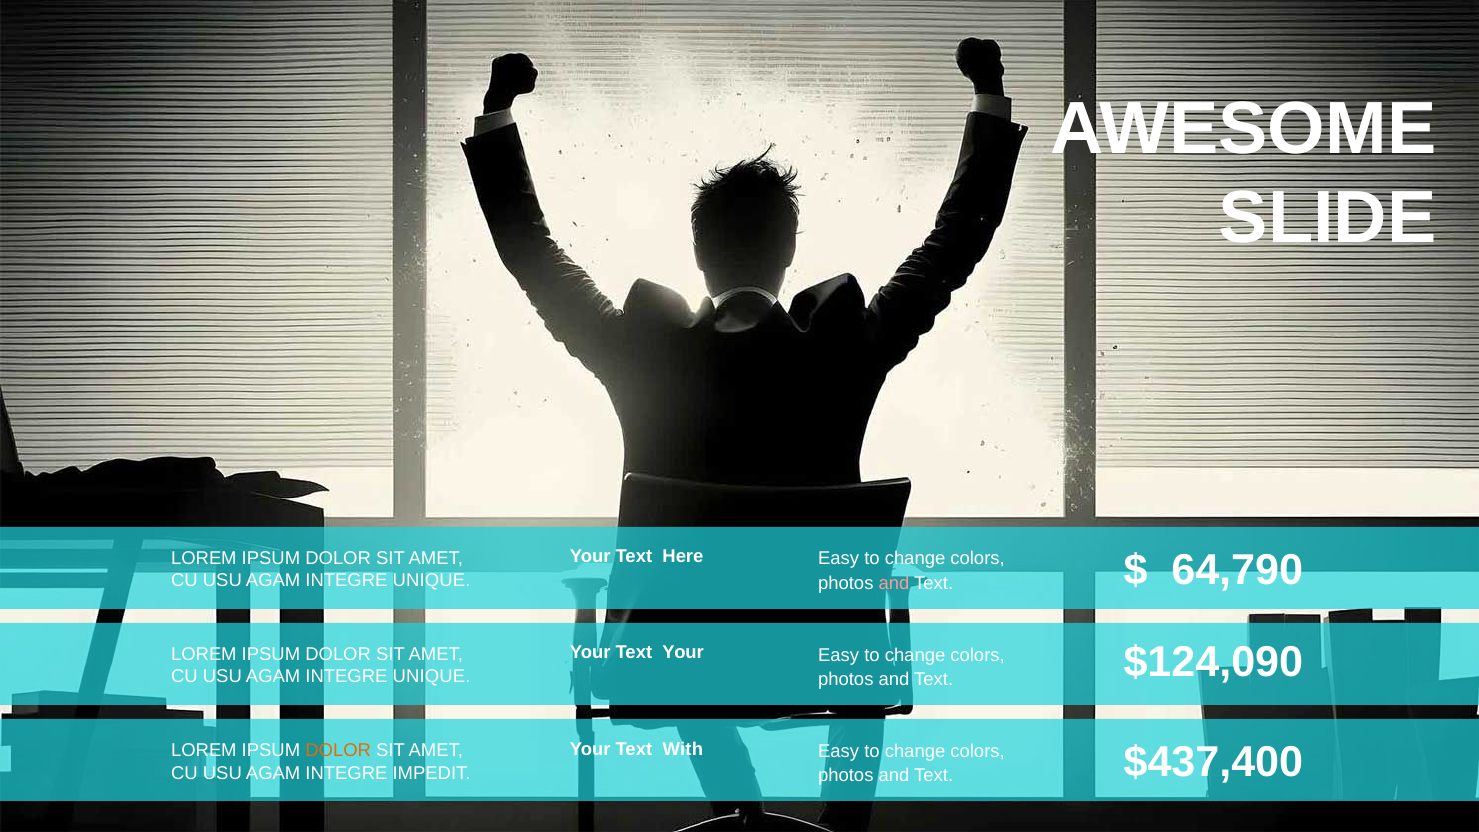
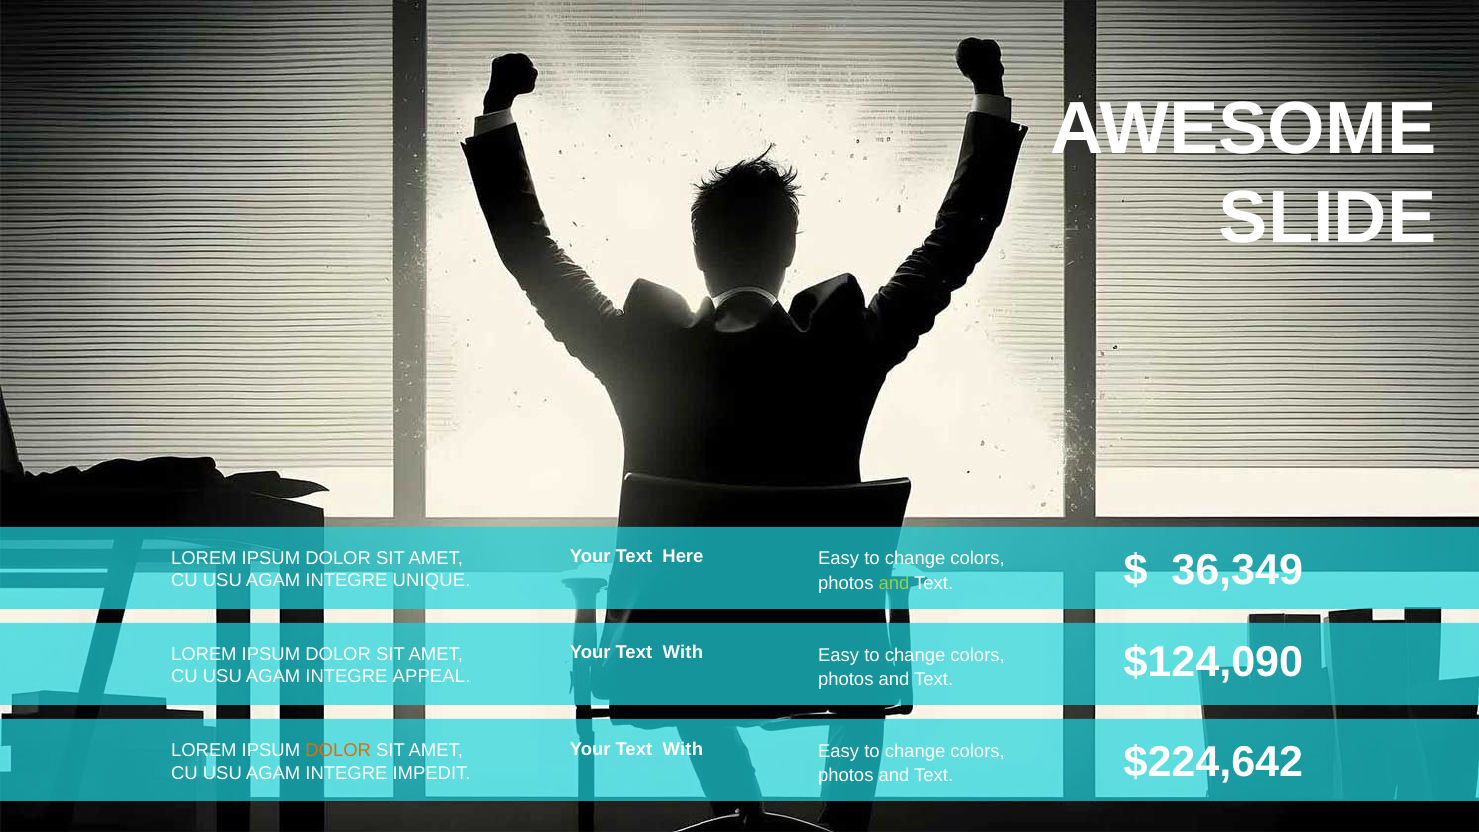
64,790: 64,790 -> 36,349
and at (894, 583) colour: pink -> light green
Your at (683, 653): Your -> With
UNIQUE at (432, 677): UNIQUE -> APPEAL
$437,400: $437,400 -> $224,642
